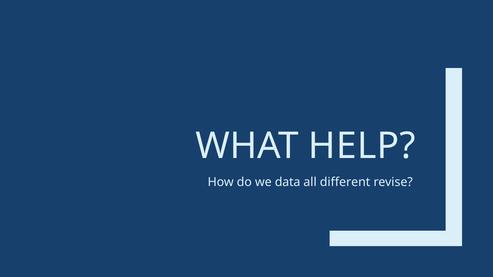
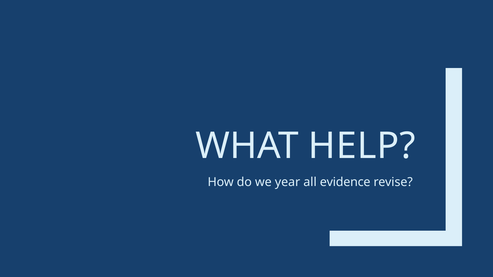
data: data -> year
different: different -> evidence
